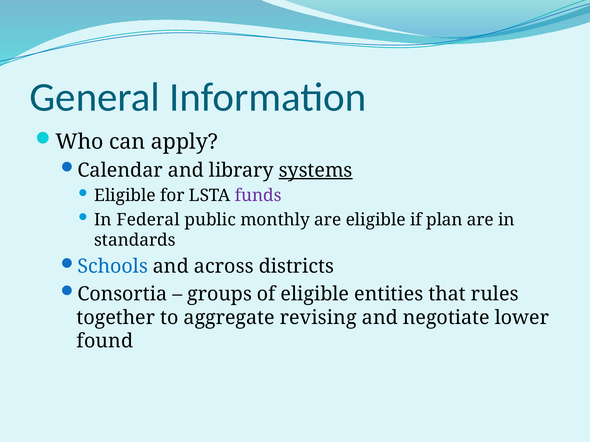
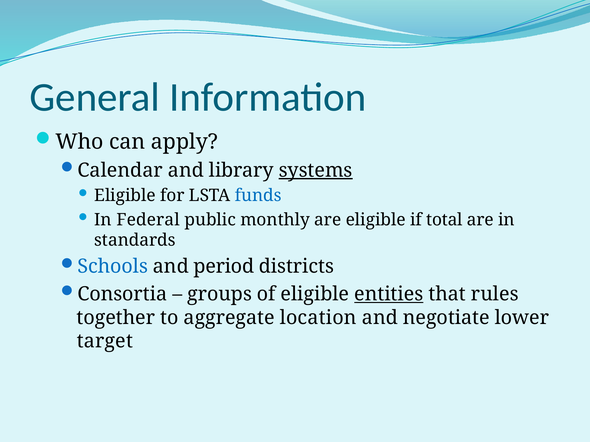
funds colour: purple -> blue
plan: plan -> total
across: across -> period
entities underline: none -> present
revising: revising -> location
found: found -> target
